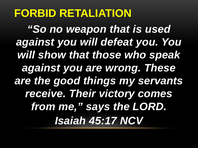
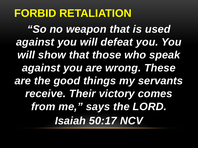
45:17: 45:17 -> 50:17
